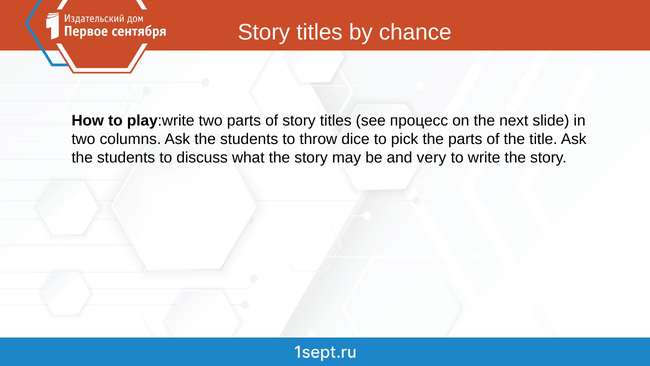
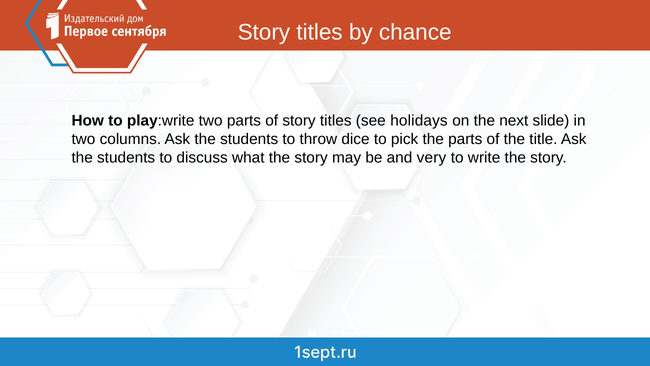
процесс: процесс -> holidays
